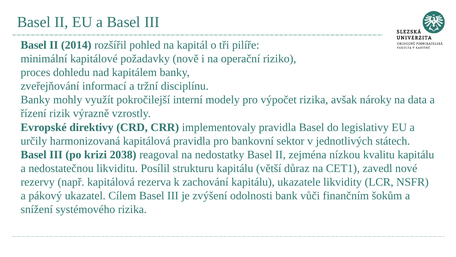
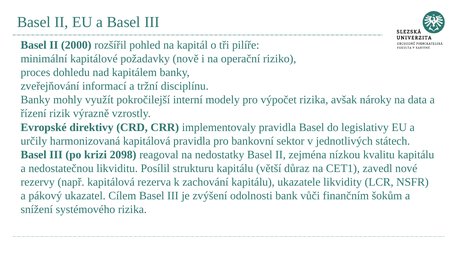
2014: 2014 -> 2000
2038: 2038 -> 2098
